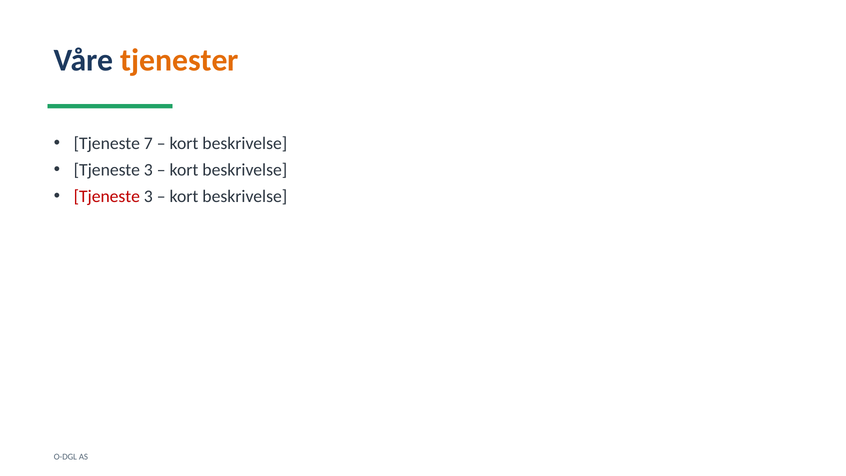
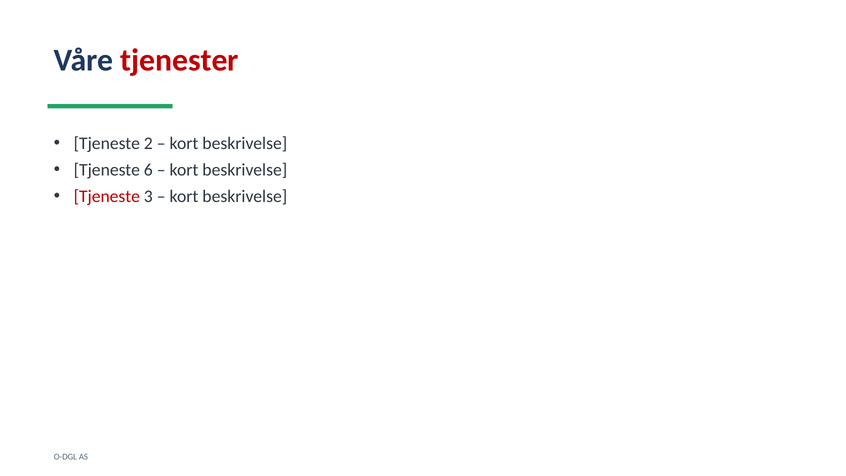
tjenester colour: orange -> red
7: 7 -> 2
3 at (148, 170): 3 -> 6
